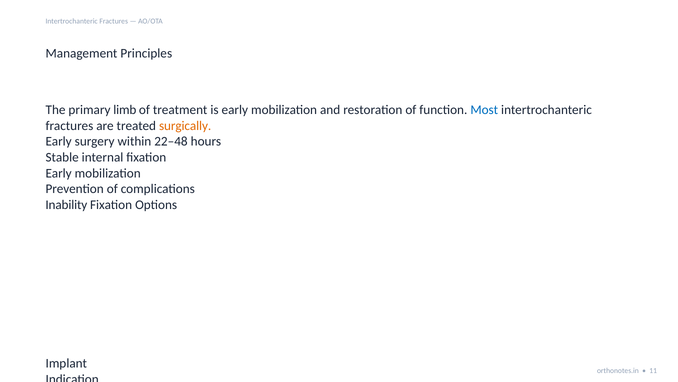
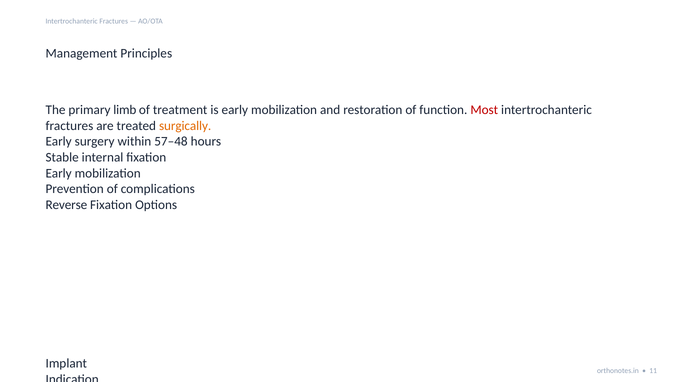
Most colour: blue -> red
22–48: 22–48 -> 57–48
Inability at (66, 205): Inability -> Reverse
